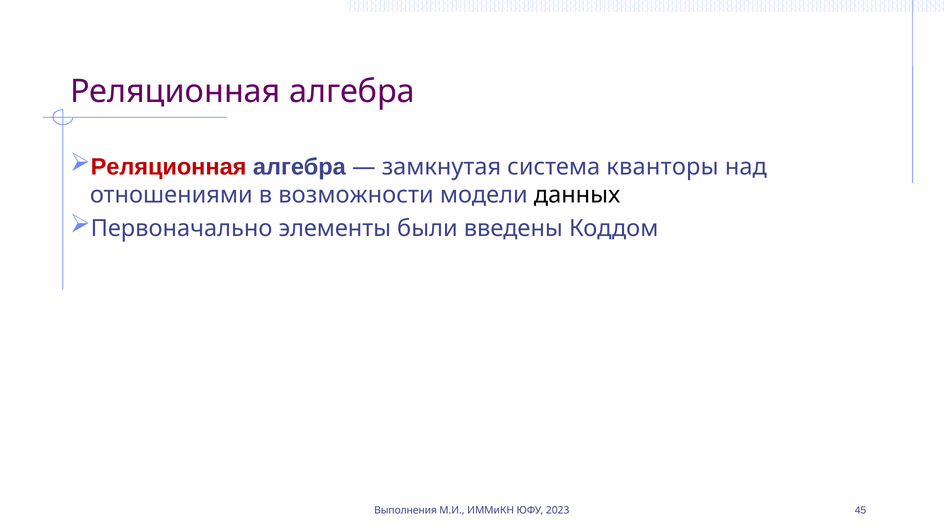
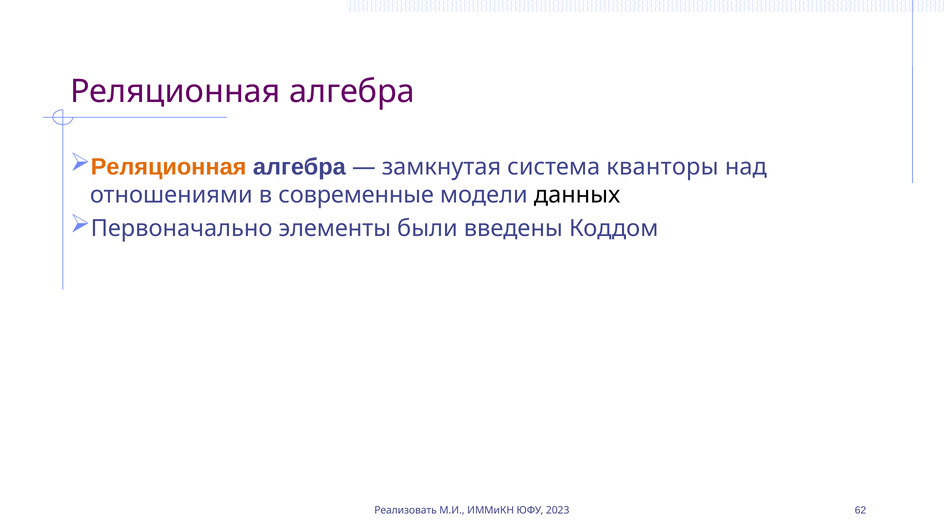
Реляционная at (169, 167) colour: red -> orange
возможности: возможности -> современные
Выполнения: Выполнения -> Реализовать
45: 45 -> 62
